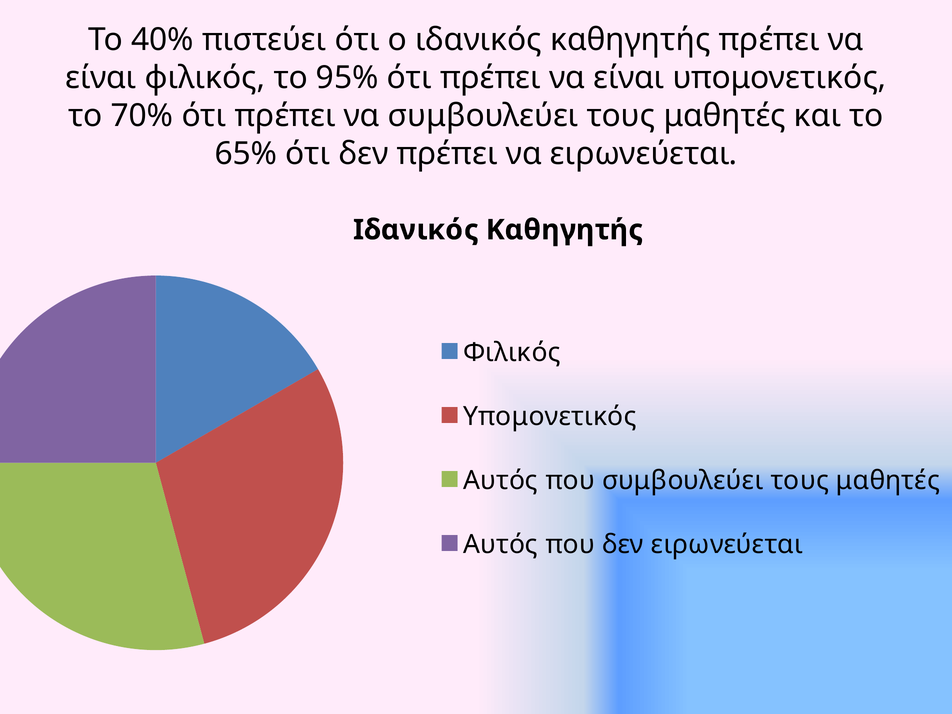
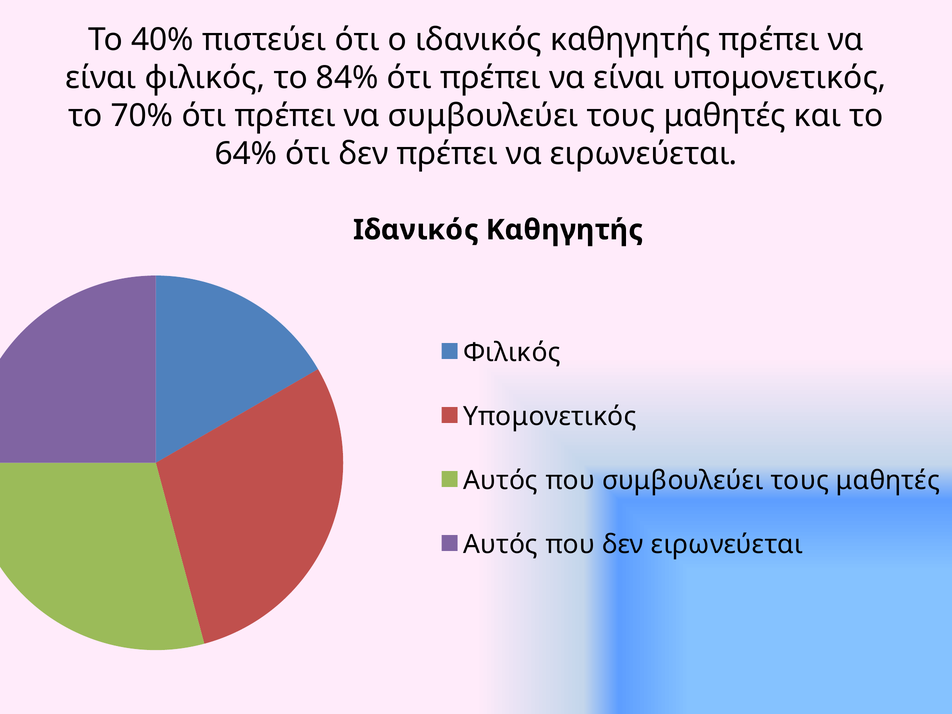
95%: 95% -> 84%
65%: 65% -> 64%
